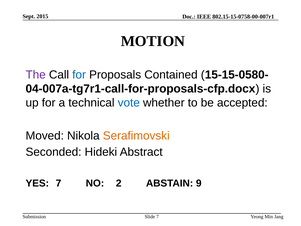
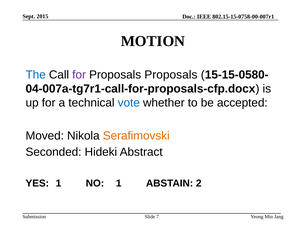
The colour: purple -> blue
for at (79, 75) colour: blue -> purple
Proposals Contained: Contained -> Proposals
YES 7: 7 -> 1
NO 2: 2 -> 1
9: 9 -> 2
